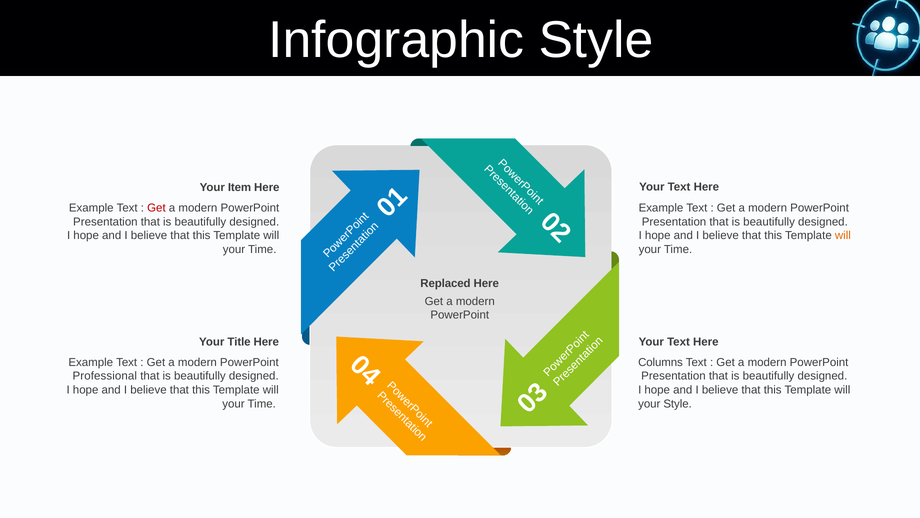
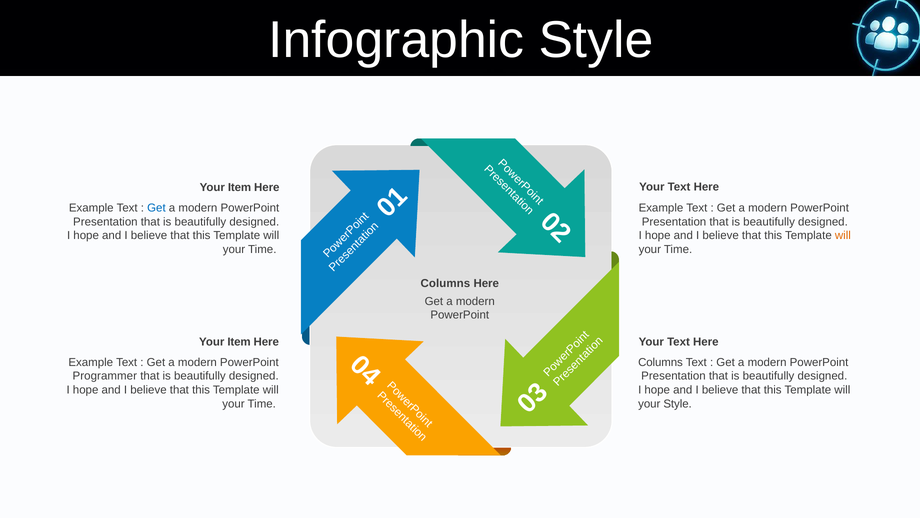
Get at (156, 208) colour: red -> blue
Replaced at (445, 283): Replaced -> Columns
Title at (239, 341): Title -> Item
Professional: Professional -> Programmer
